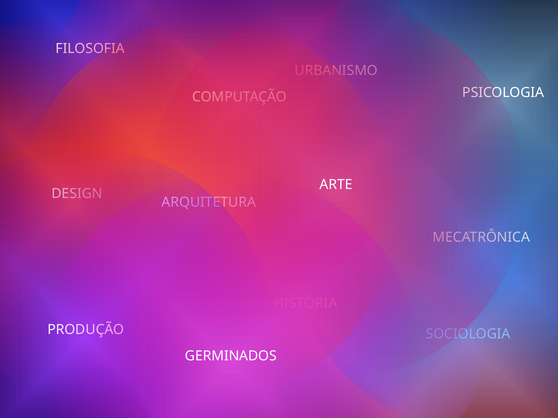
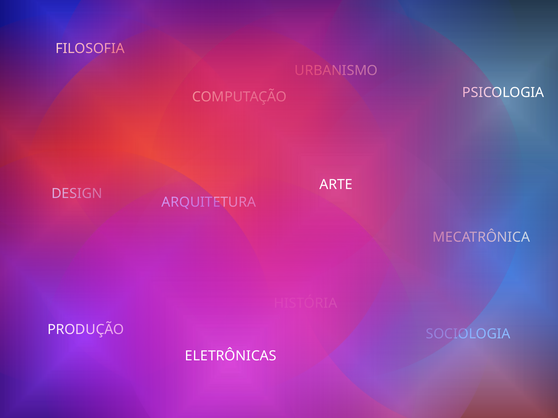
GERMINADOS: GERMINADOS -> ELETRÔNICAS
